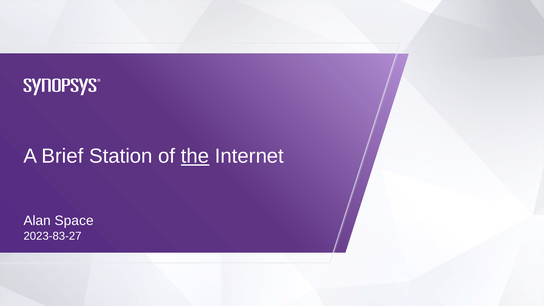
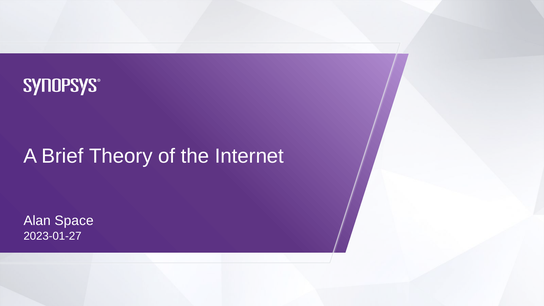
Station: Station -> Theory
the underline: present -> none
2023-83-27: 2023-83-27 -> 2023-01-27
